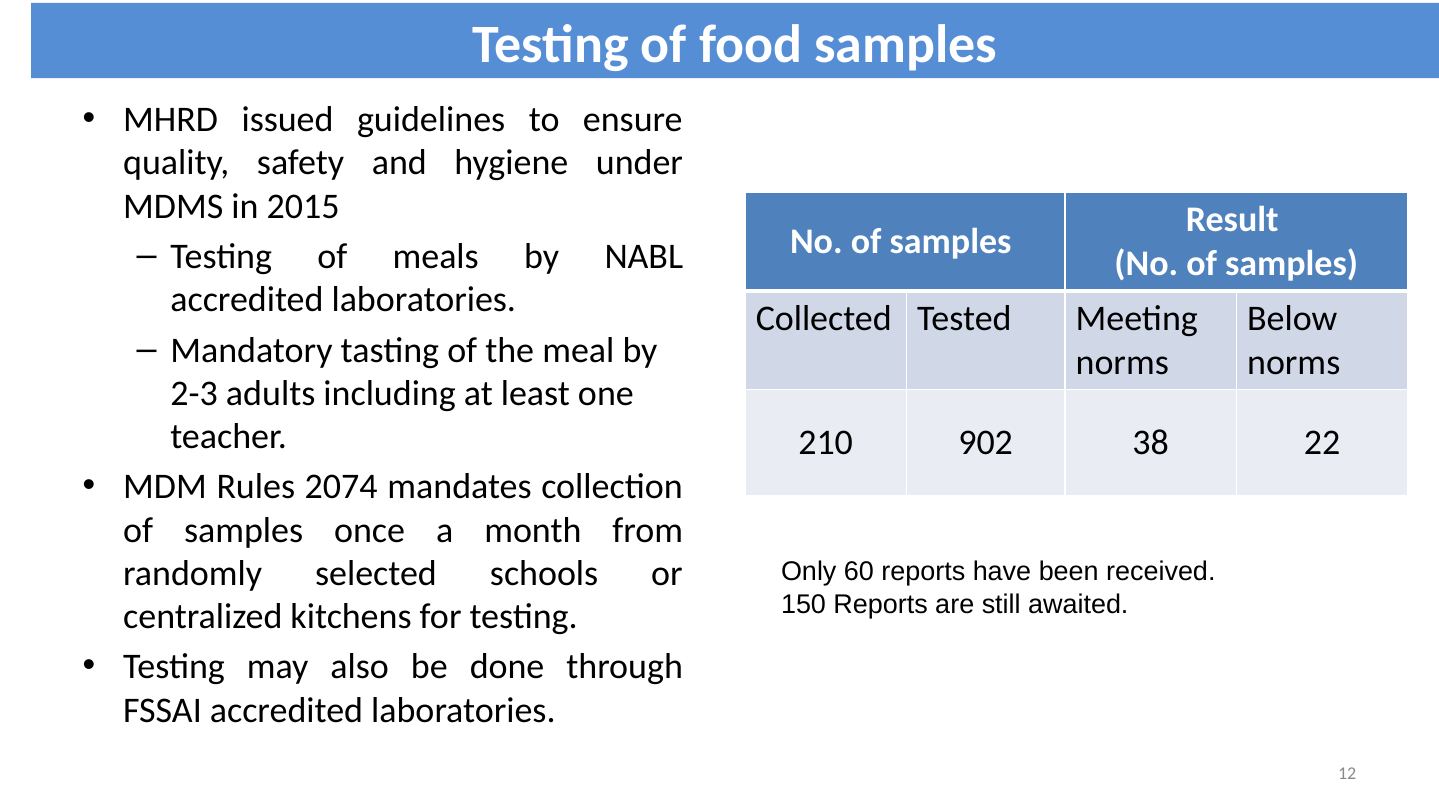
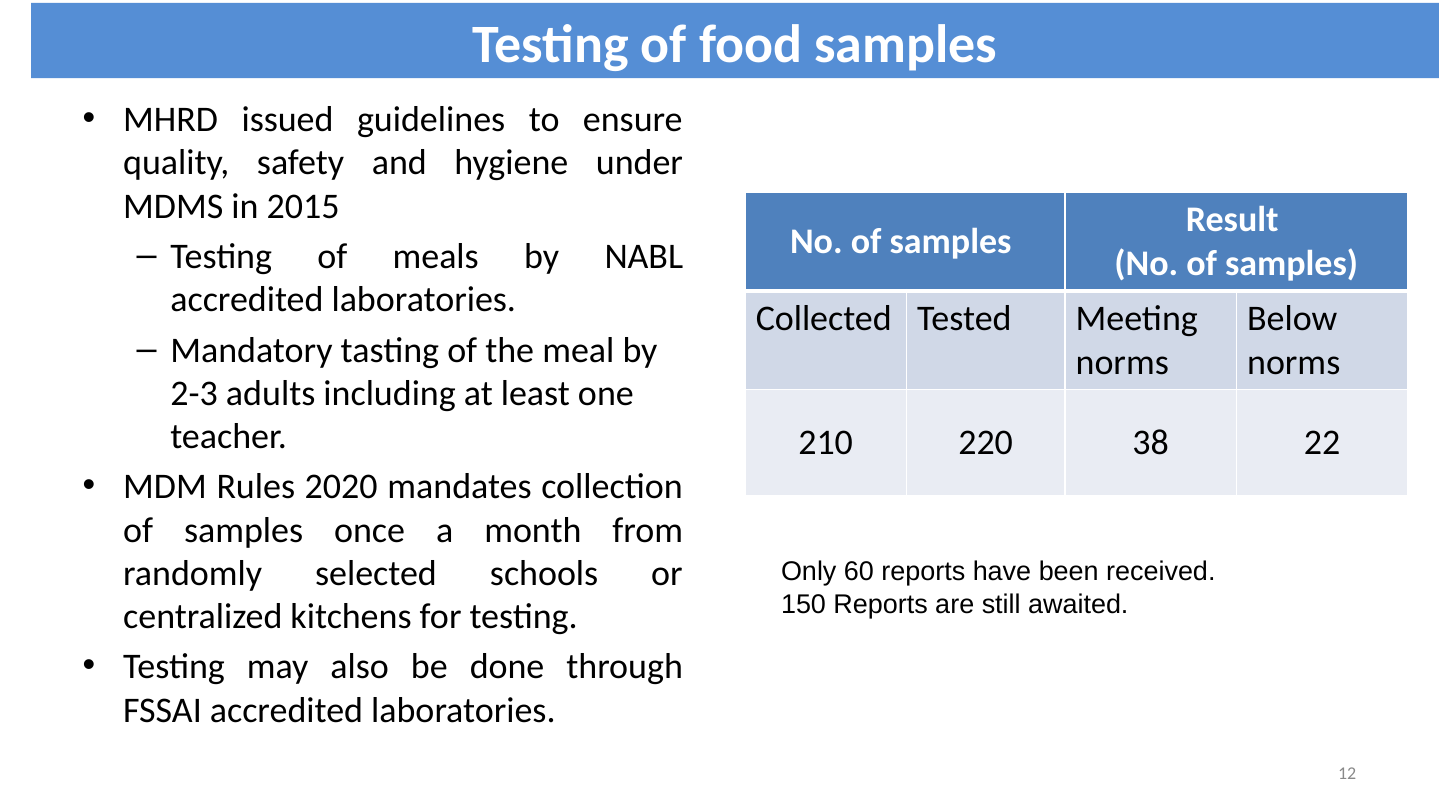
902: 902 -> 220
2074: 2074 -> 2020
